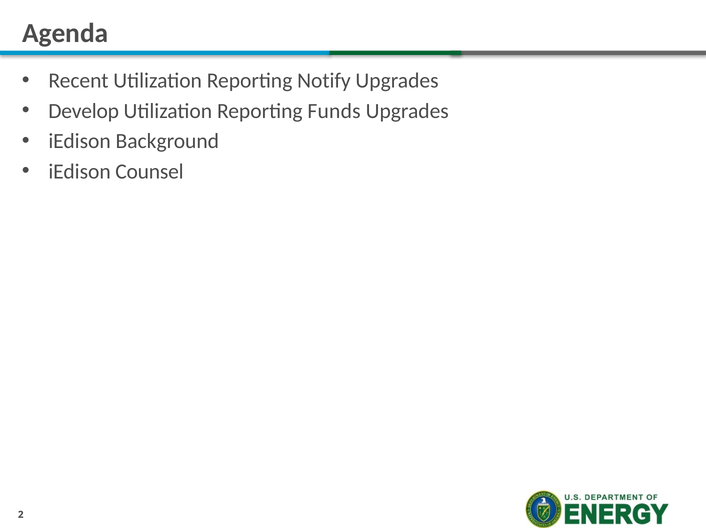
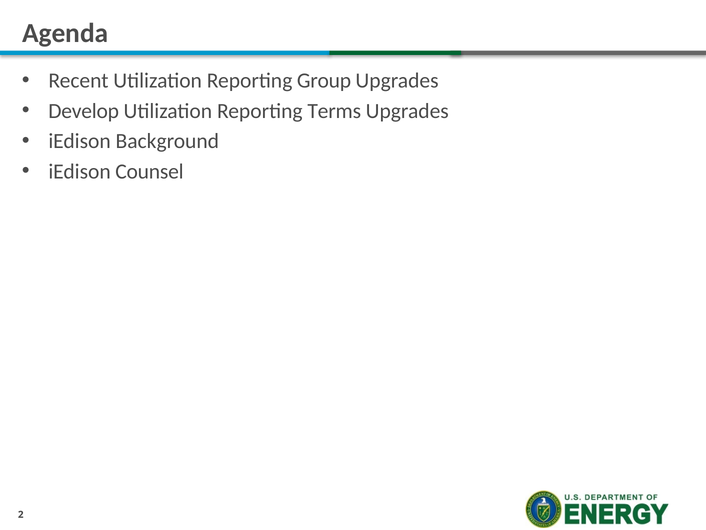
Notify: Notify -> Group
Funds: Funds -> Terms
